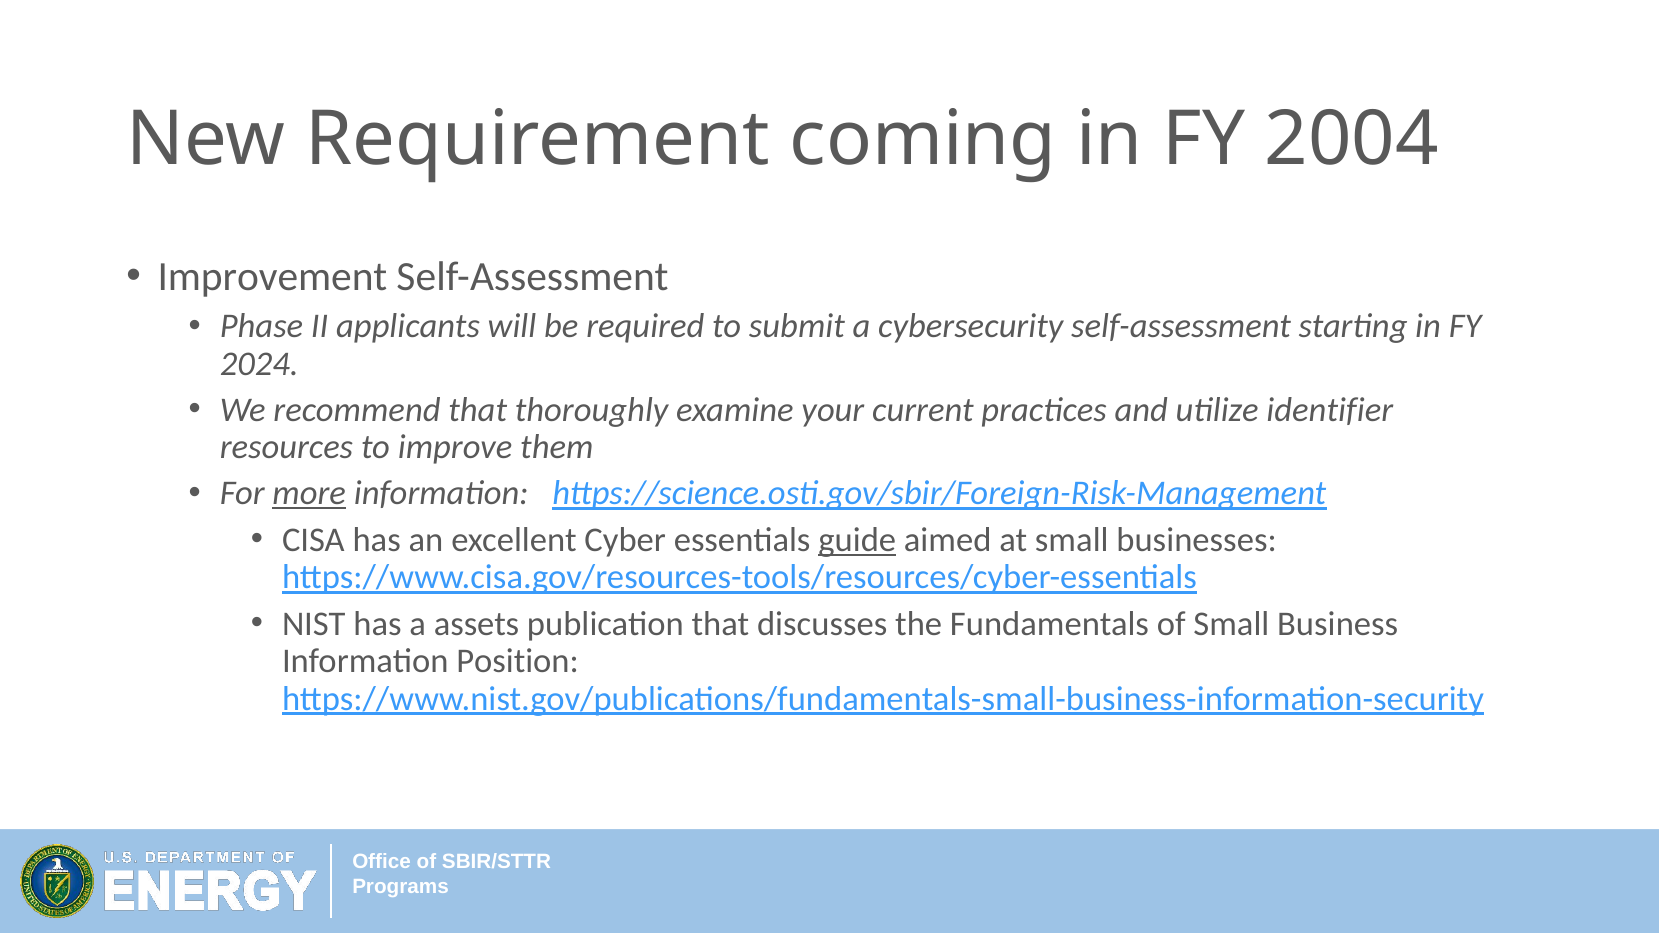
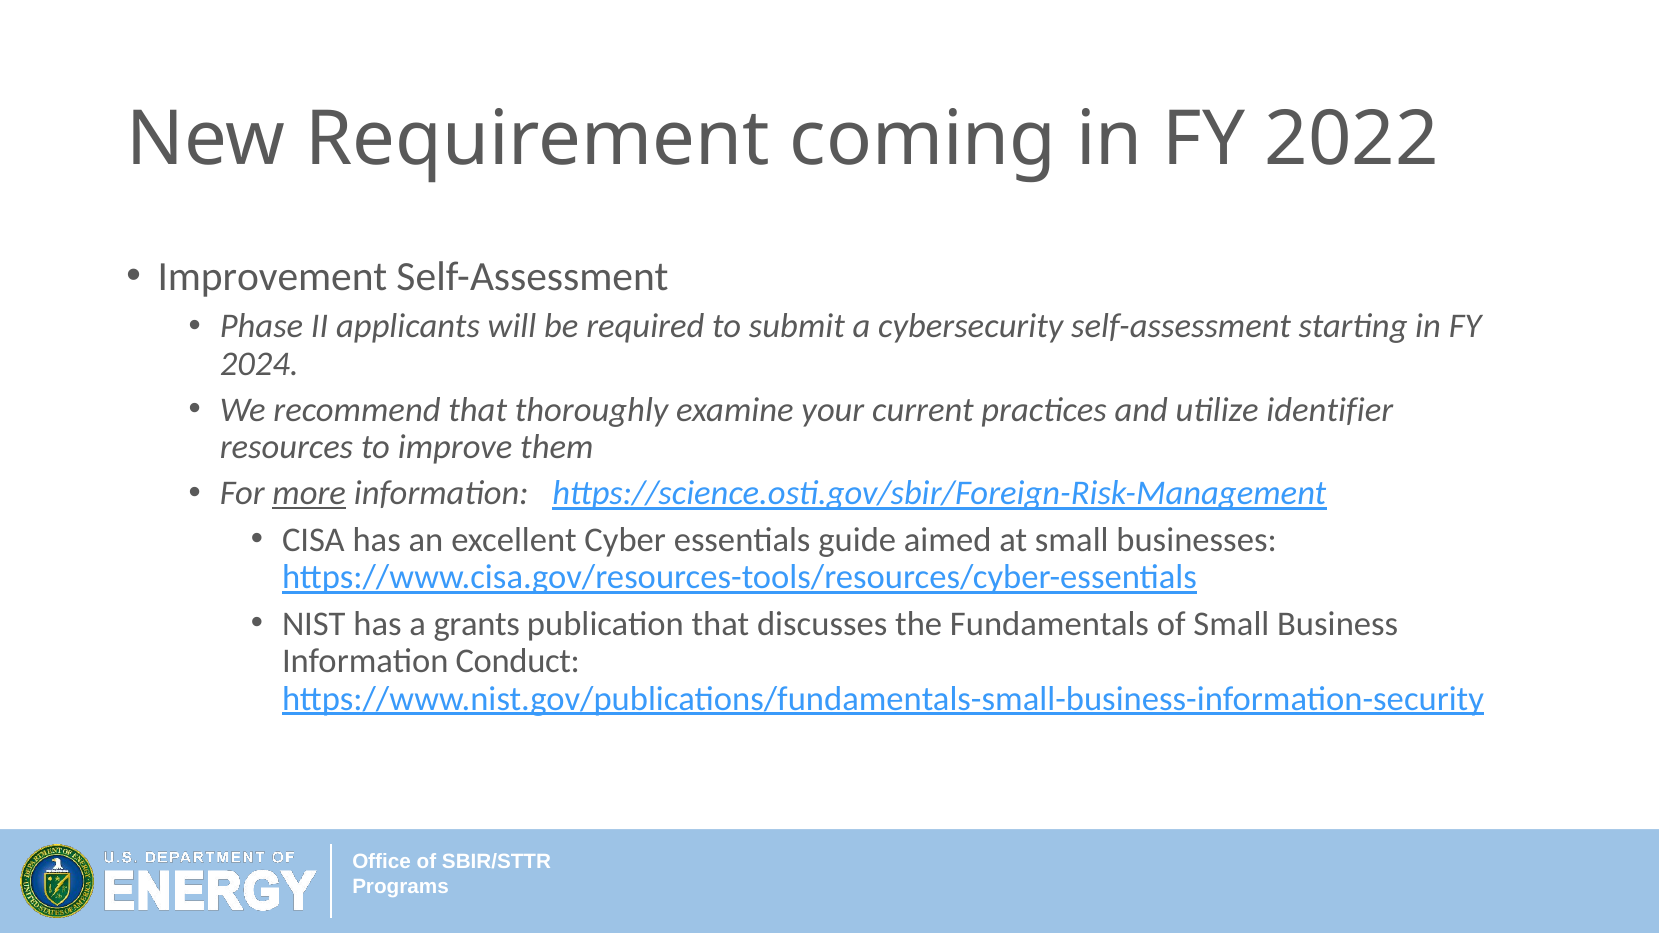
2004: 2004 -> 2022
guide underline: present -> none
assets: assets -> grants
Position: Position -> Conduct
